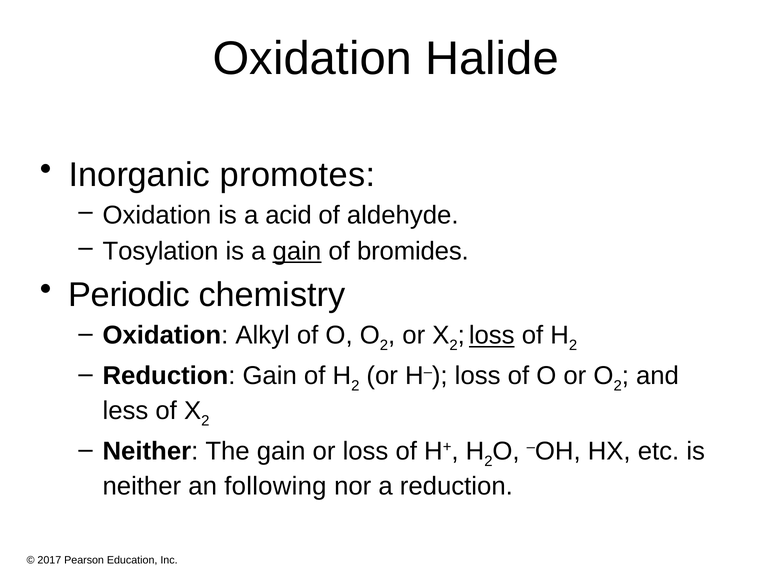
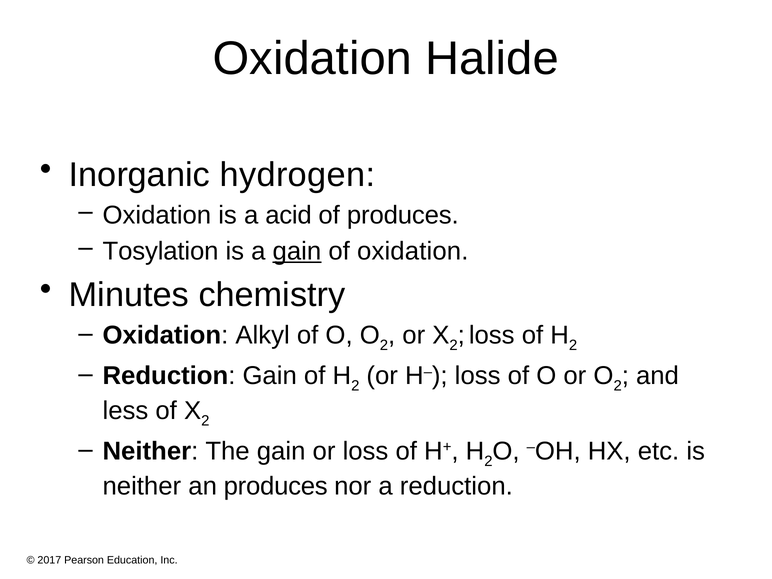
promotes: promotes -> hydrogen
of aldehyde: aldehyde -> produces
of bromides: bromides -> oxidation
Periodic: Periodic -> Minutes
loss at (492, 335) underline: present -> none
an following: following -> produces
